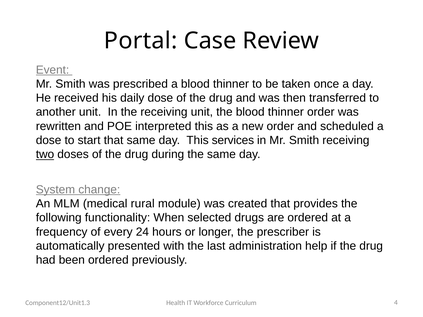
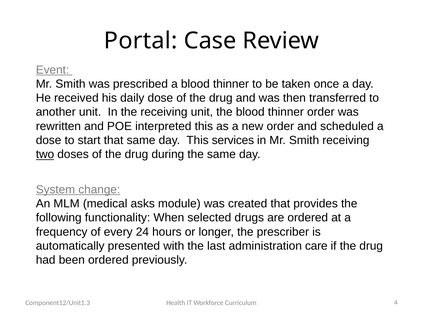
rural: rural -> asks
help: help -> care
